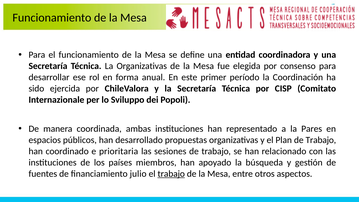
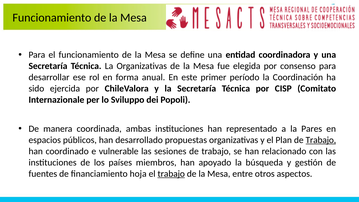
Trabajo at (321, 140) underline: none -> present
prioritaria: prioritaria -> vulnerable
julio: julio -> hoja
